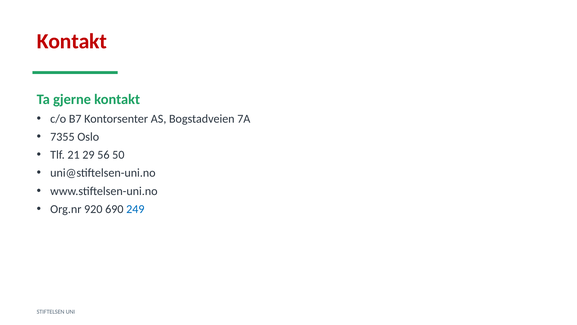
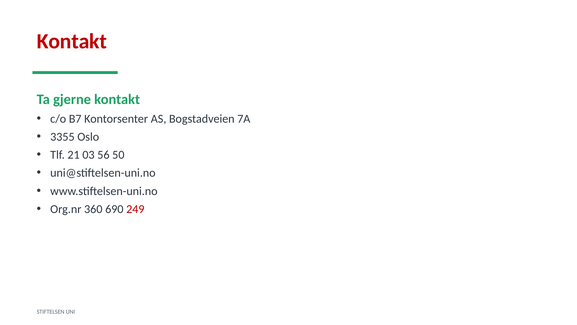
7355: 7355 -> 3355
29: 29 -> 03
920: 920 -> 360
249 colour: blue -> red
